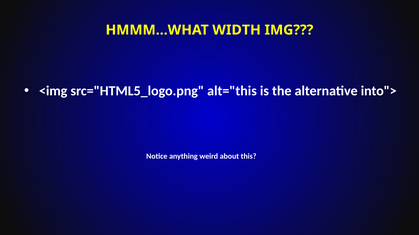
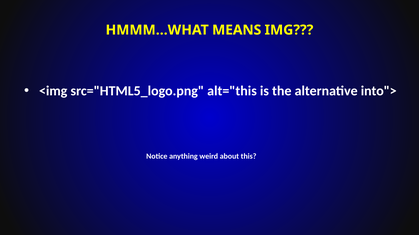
WIDTH: WIDTH -> MEANS
